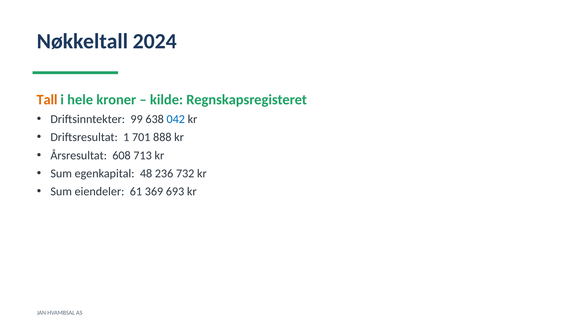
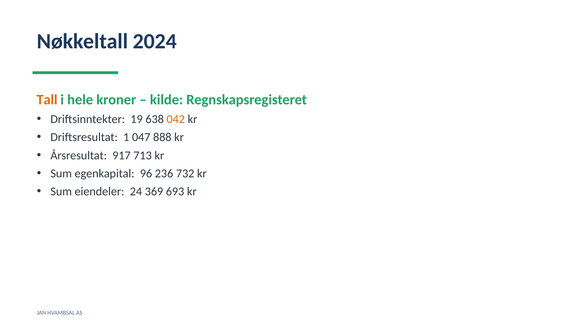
99: 99 -> 19
042 colour: blue -> orange
701: 701 -> 047
608: 608 -> 917
48: 48 -> 96
61: 61 -> 24
